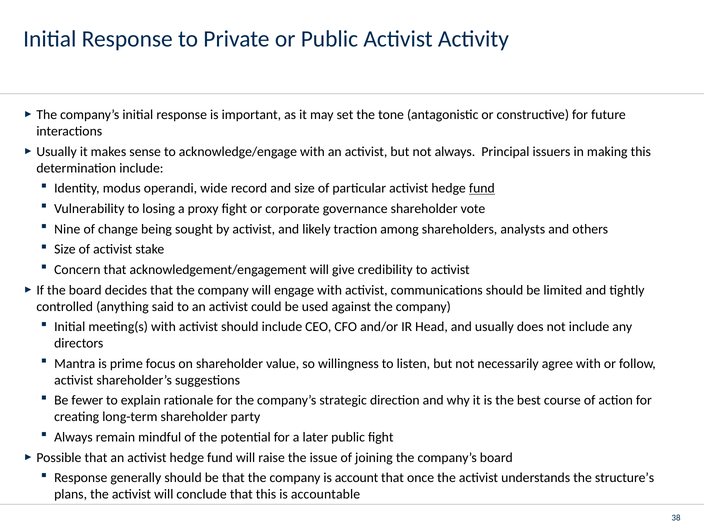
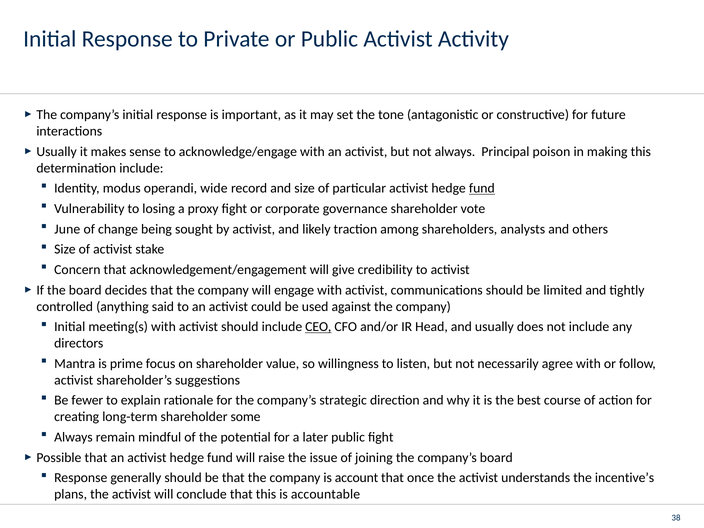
issuers: issuers -> poison
Nine: Nine -> June
CEO underline: none -> present
party: party -> some
structure’s: structure’s -> incentive’s
